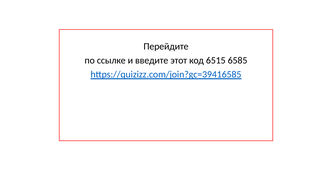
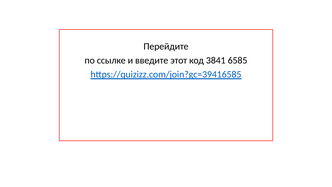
6515: 6515 -> 3841
